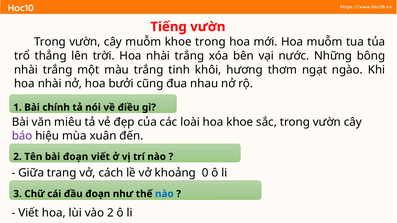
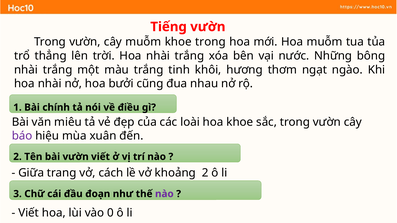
bài đoạn: đoạn -> vườn
khoảng 0: 0 -> 2
nào at (164, 194) colour: blue -> purple
vào 2: 2 -> 0
